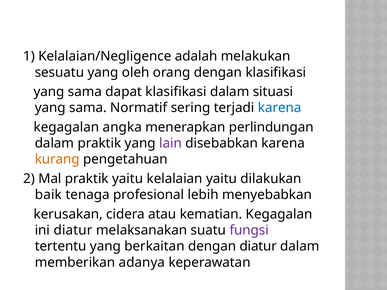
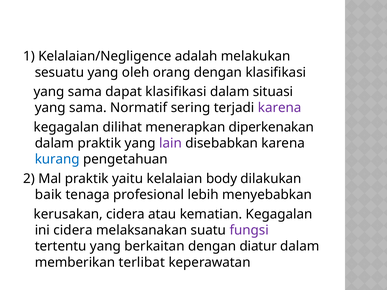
karena at (280, 108) colour: blue -> purple
angka: angka -> dilihat
perlindungan: perlindungan -> diperkenakan
kurang colour: orange -> blue
kelalaian yaitu: yaitu -> body
ini diatur: diatur -> cidera
adanya: adanya -> terlibat
